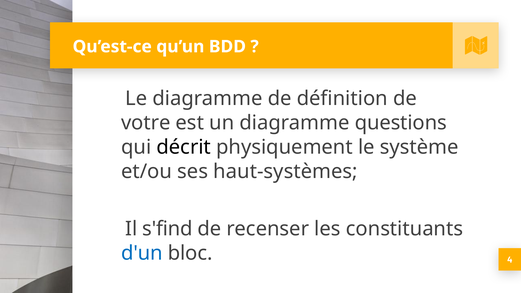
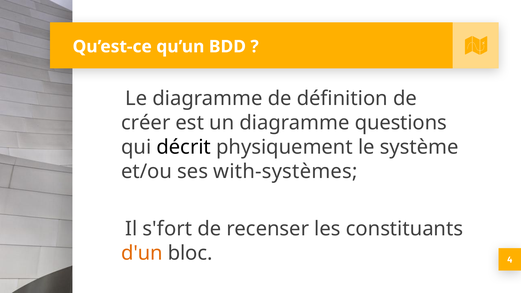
votre: votre -> créer
haut-systèmes: haut-systèmes -> with-systèmes
s'find: s'find -> s'fort
d'un colour: blue -> orange
